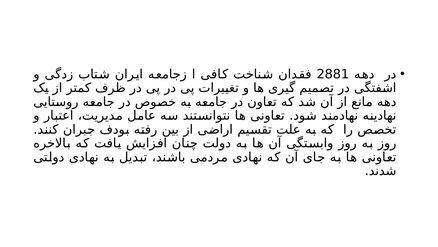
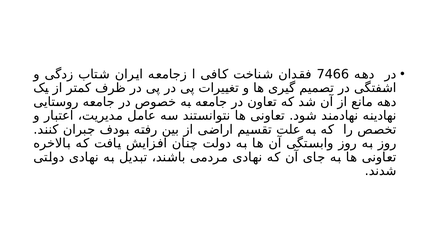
2881: 2881 -> 7466
